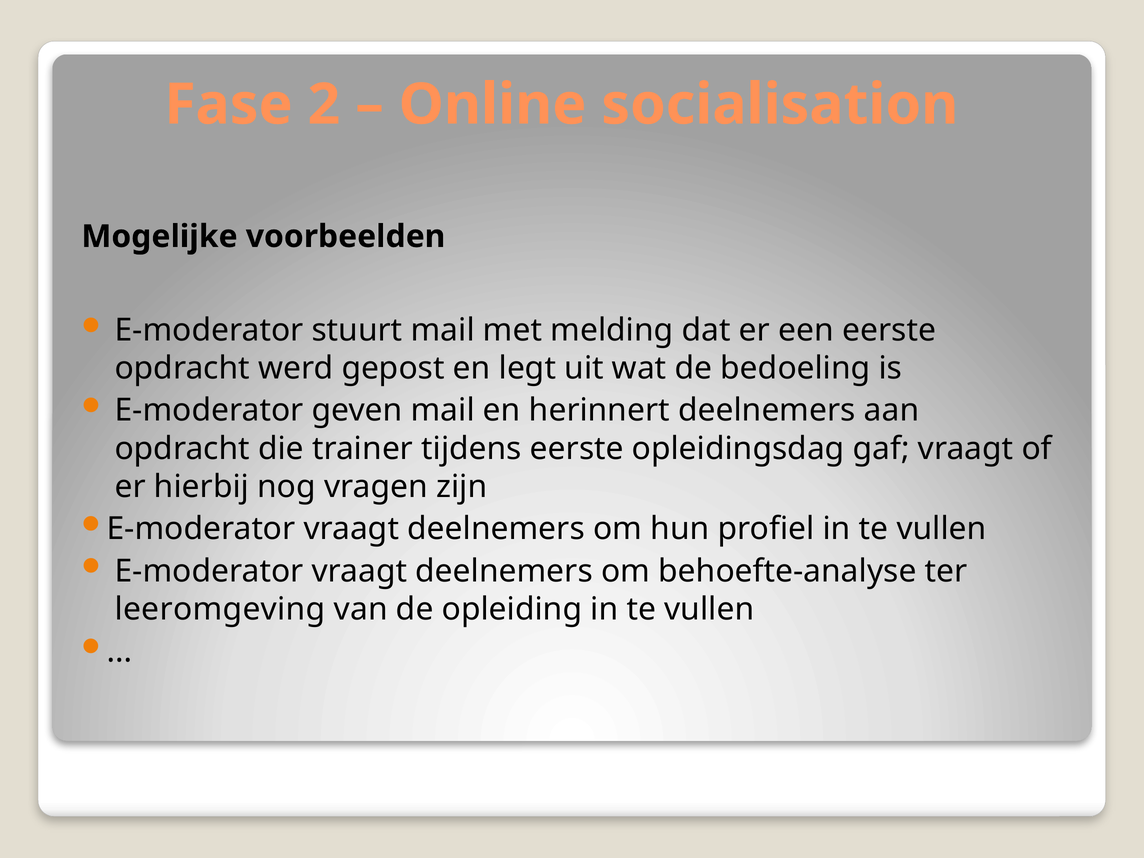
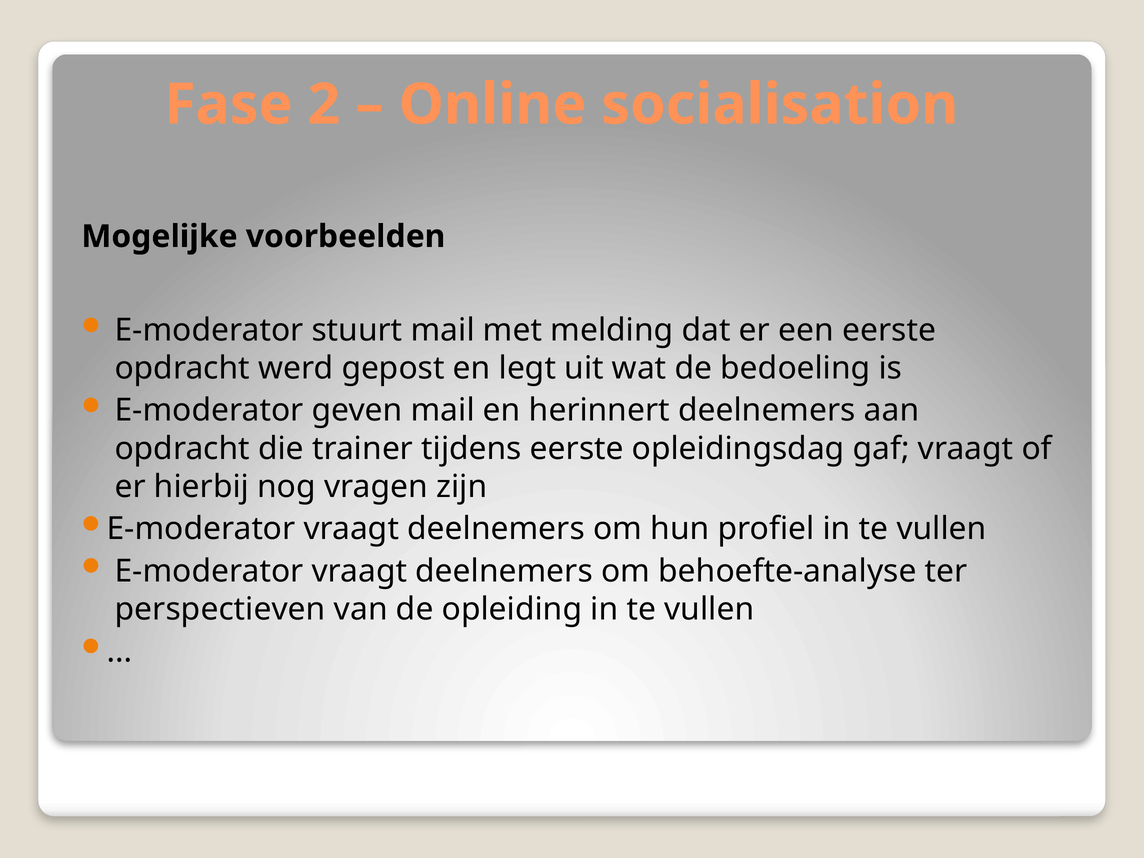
leeromgeving: leeromgeving -> perspectieven
